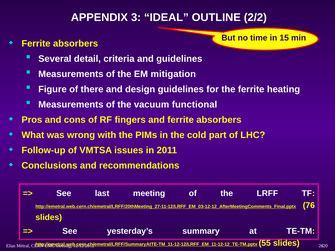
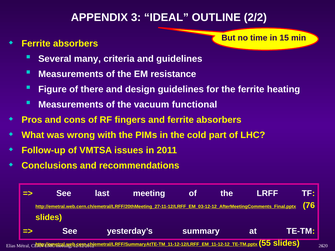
detail: detail -> many
mitigation: mitigation -> resistance
